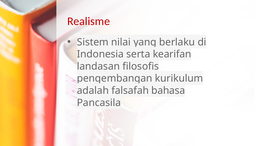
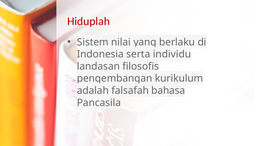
Realisme: Realisme -> Hiduplah
kearifan: kearifan -> individu
